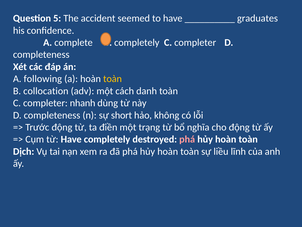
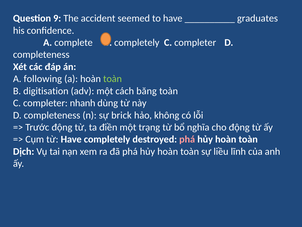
5: 5 -> 9
toàn at (113, 79) colour: yellow -> light green
collocation: collocation -> digitisation
danh: danh -> băng
short: short -> brick
